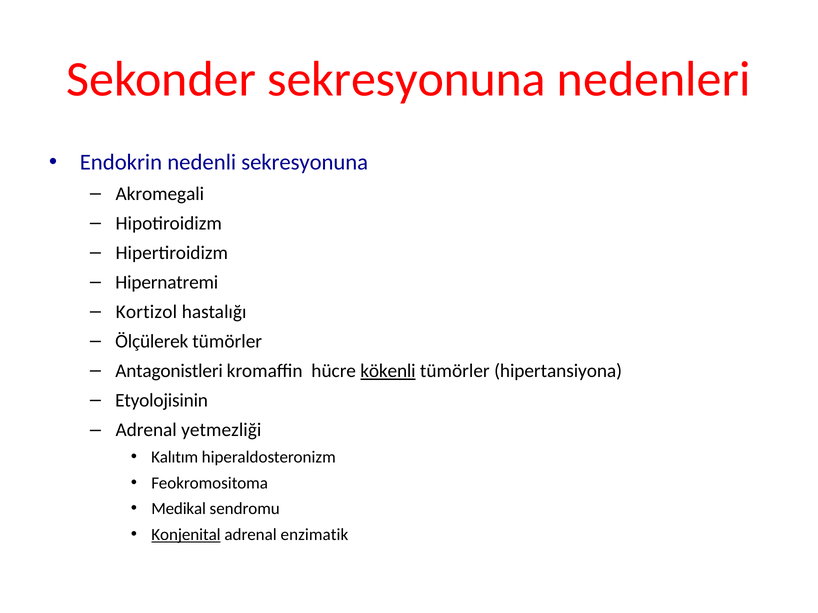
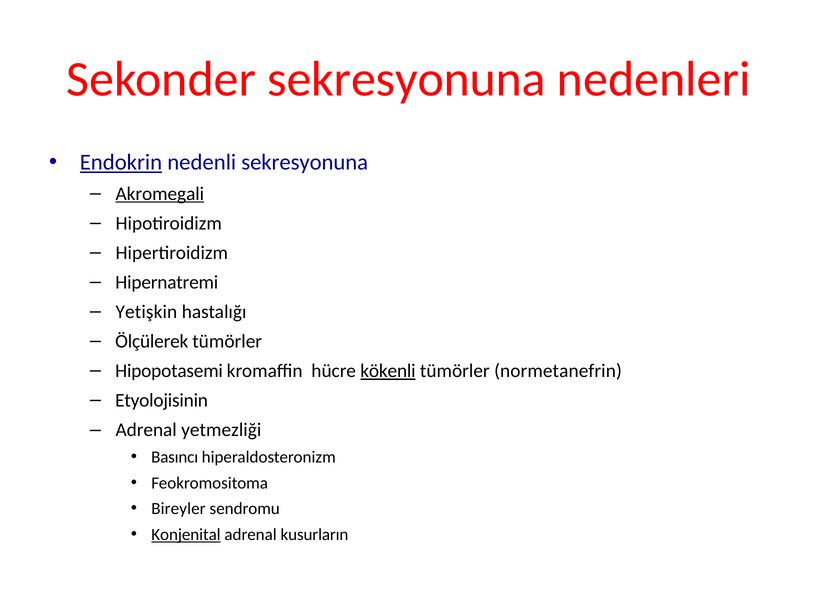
Endokrin underline: none -> present
Akromegali underline: none -> present
Kortizol: Kortizol -> Yetişkin
Antagonistleri: Antagonistleri -> Hipopotasemi
hipertansiyona: hipertansiyona -> normetanefrin
Kalıtım: Kalıtım -> Basıncı
Medikal: Medikal -> Bireyler
enzimatik: enzimatik -> kusurların
